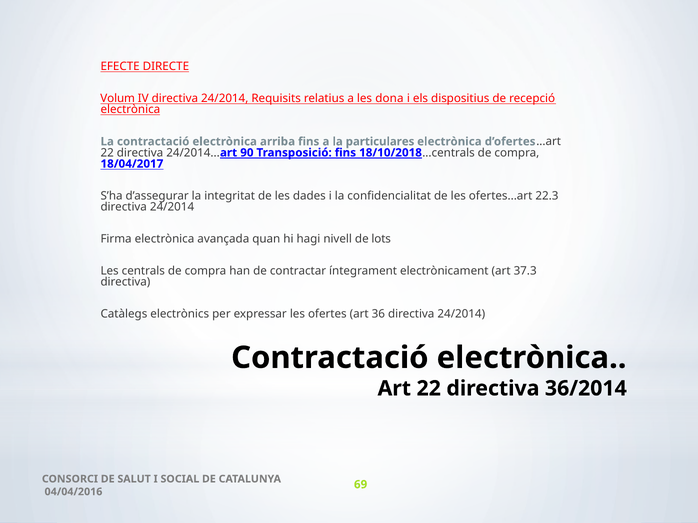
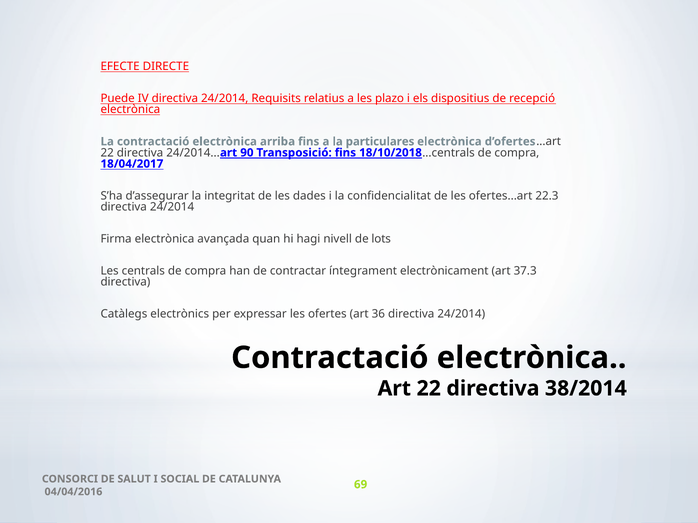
Volum: Volum -> Puede
dona: dona -> plazo
36/2014: 36/2014 -> 38/2014
